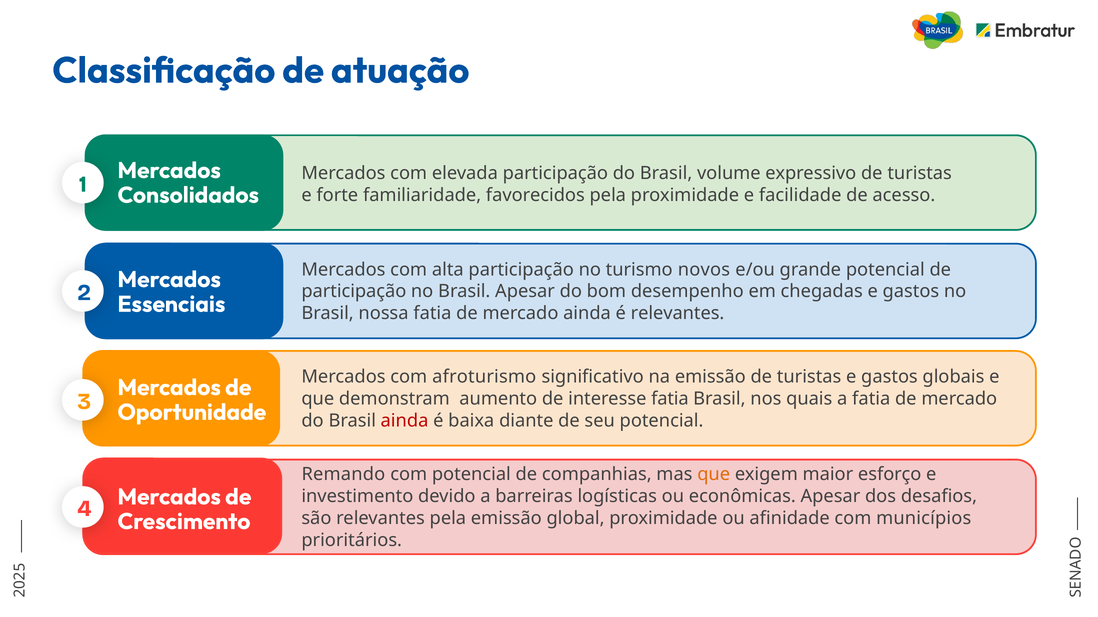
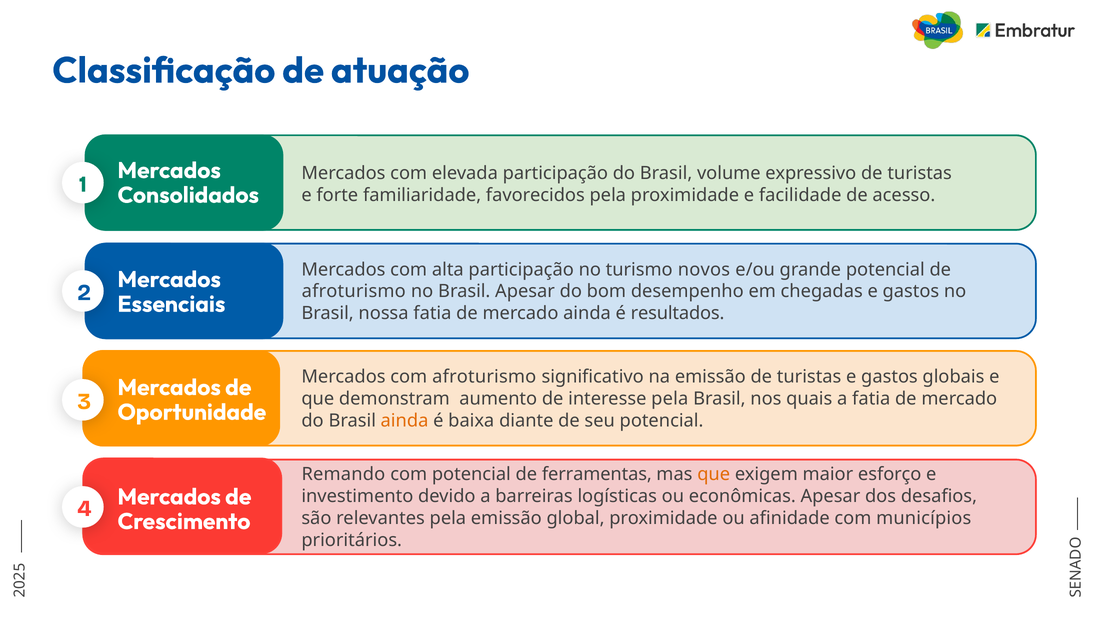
participação at (354, 292): participação -> afroturismo
é relevantes: relevantes -> resultados
interesse fatia: fatia -> pela
ainda at (405, 421) colour: red -> orange
companhias: companhias -> ferramentas
